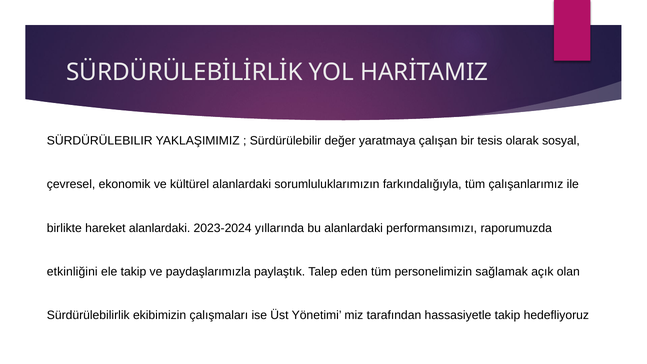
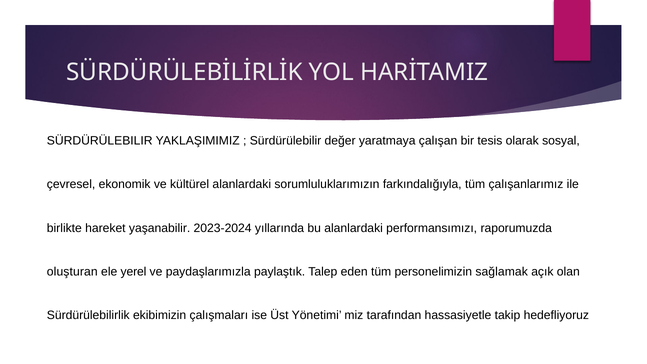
hareket alanlardaki: alanlardaki -> yaşanabilir
etkinliğini: etkinliğini -> oluşturan
ele takip: takip -> yerel
